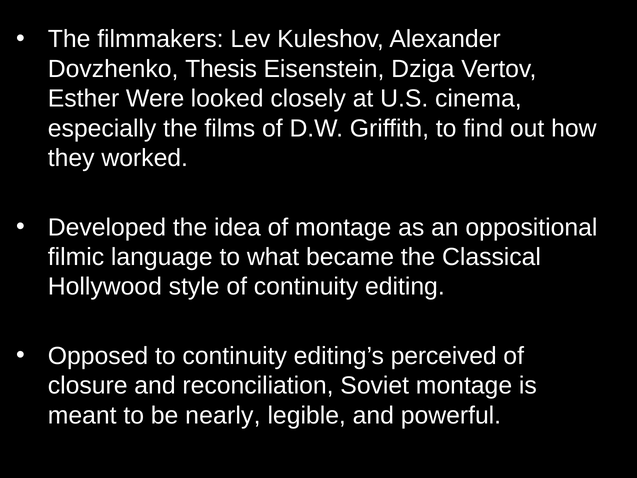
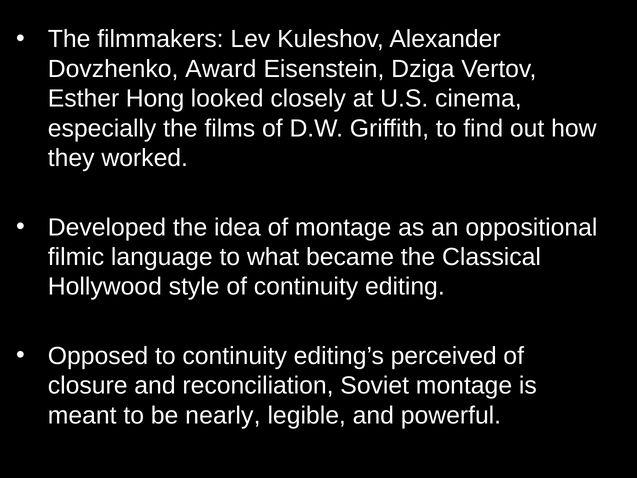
Thesis: Thesis -> Award
Were: Were -> Hong
